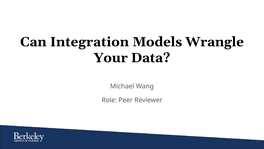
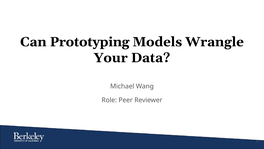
Integration: Integration -> Prototyping
